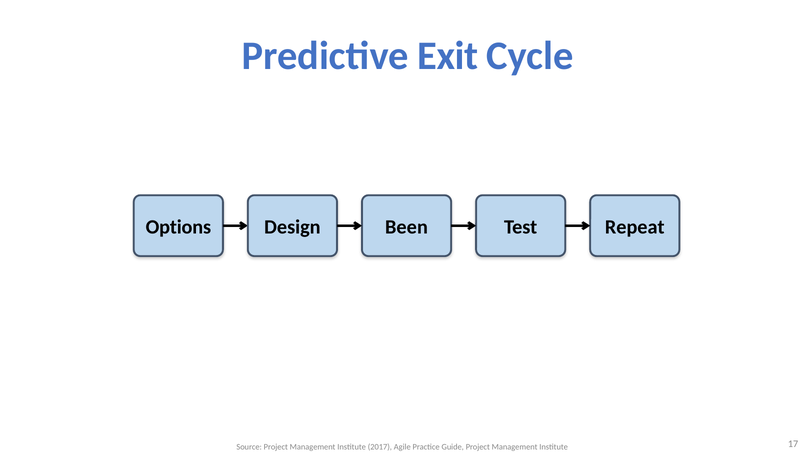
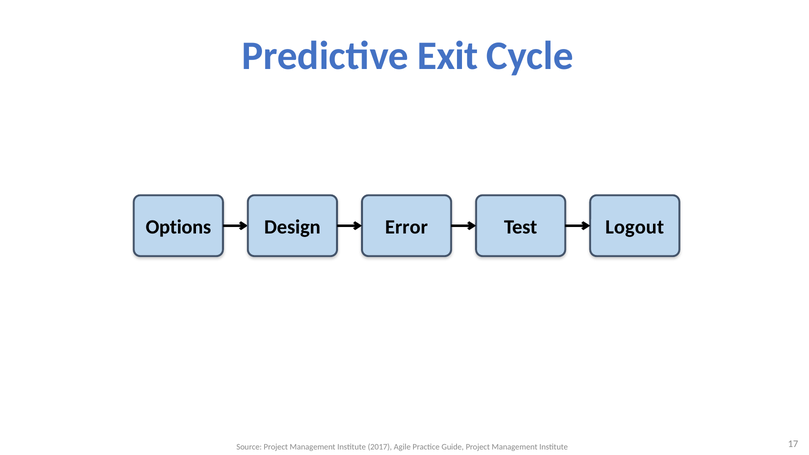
Been: Been -> Error
Repeat: Repeat -> Logout
